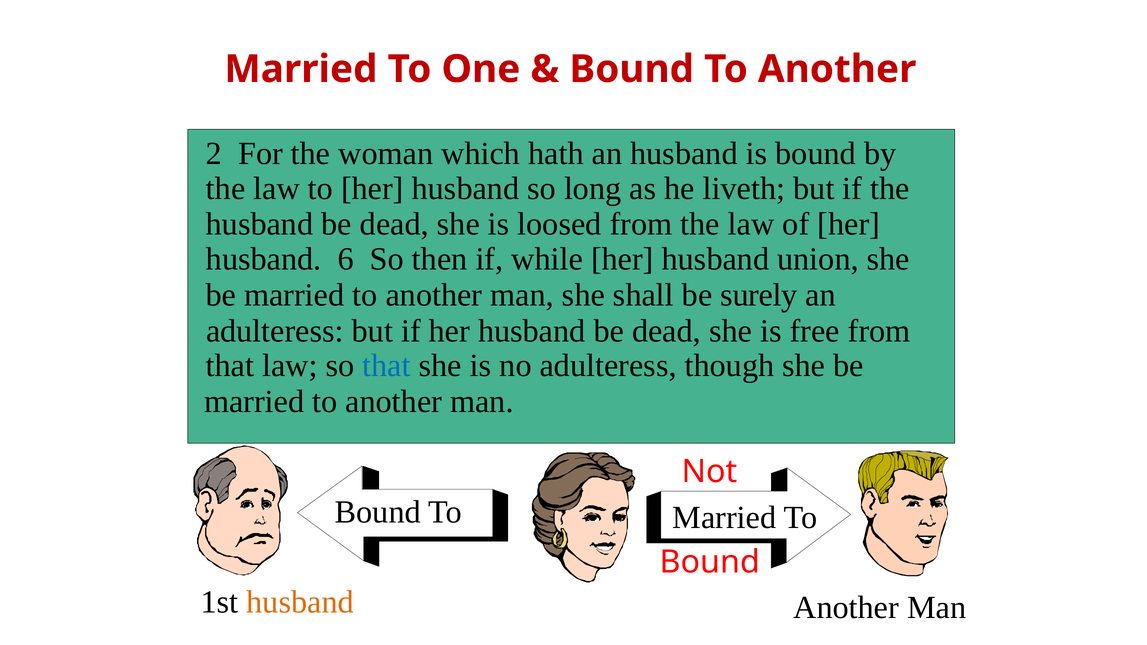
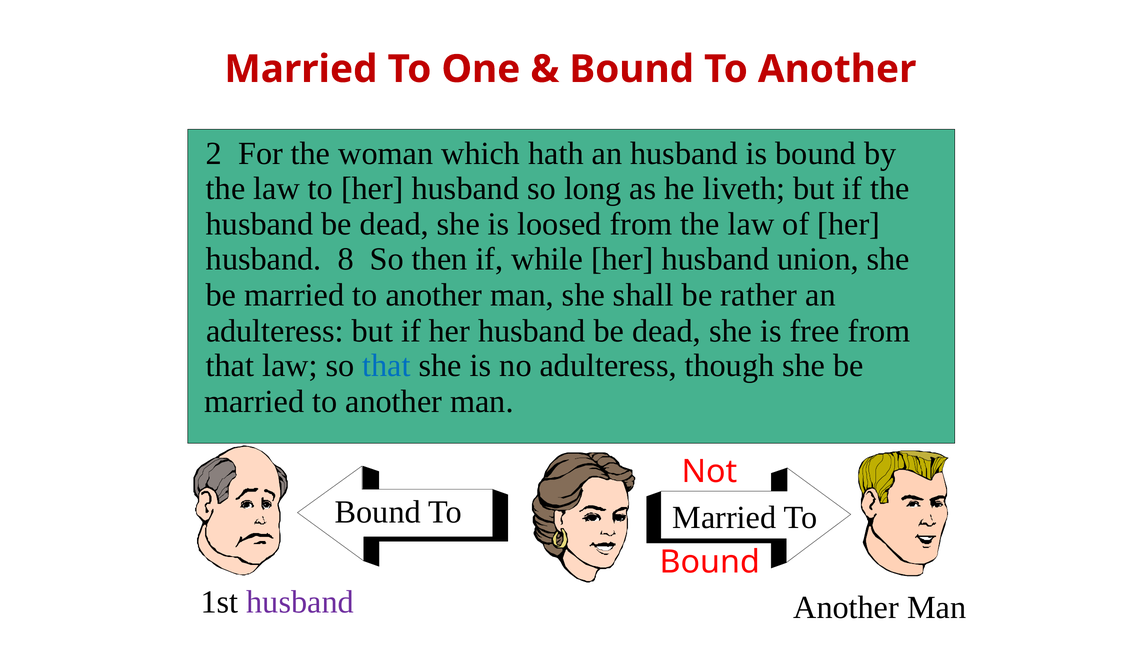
6: 6 -> 8
surely: surely -> rather
husband at (300, 602) colour: orange -> purple
